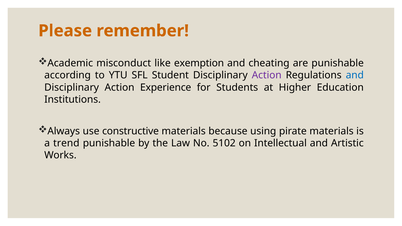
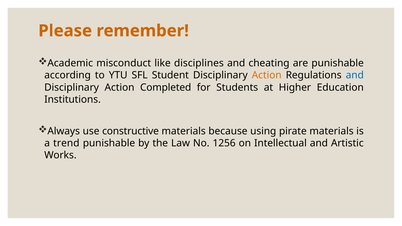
exemption: exemption -> disciplines
Action at (267, 75) colour: purple -> orange
Experience: Experience -> Completed
5102: 5102 -> 1256
